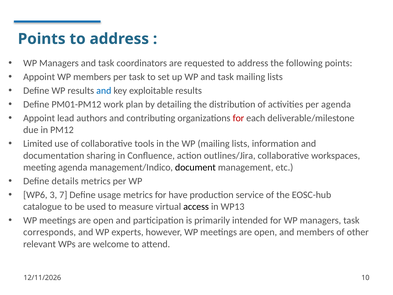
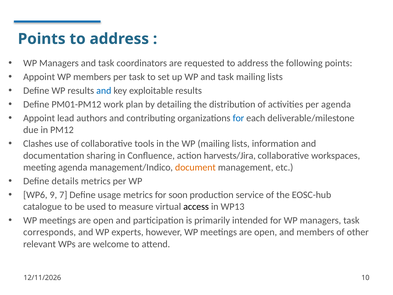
for at (238, 118) colour: red -> blue
Limited: Limited -> Clashes
outlines/Jira: outlines/Jira -> harvests/Jira
document colour: black -> orange
3: 3 -> 9
have: have -> soon
